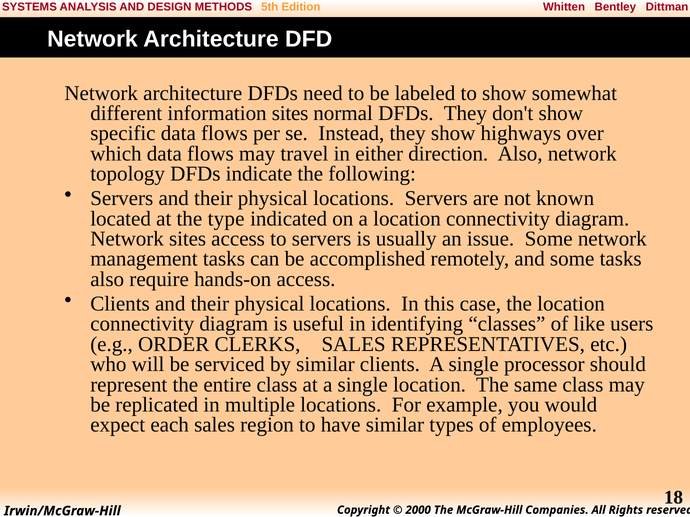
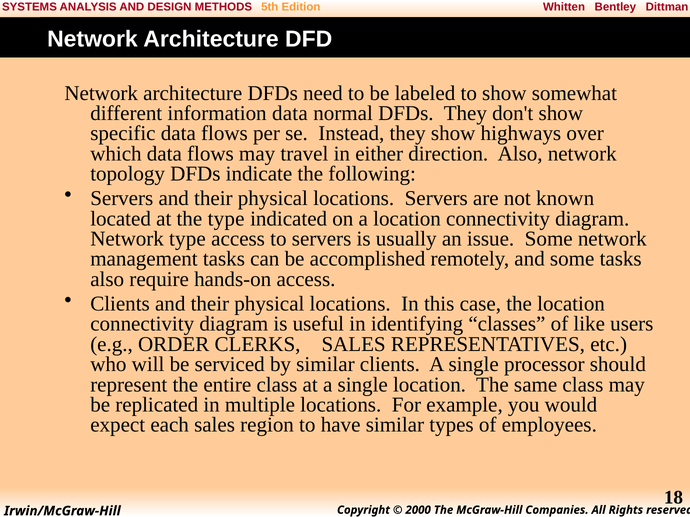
information sites: sites -> data
Network sites: sites -> type
